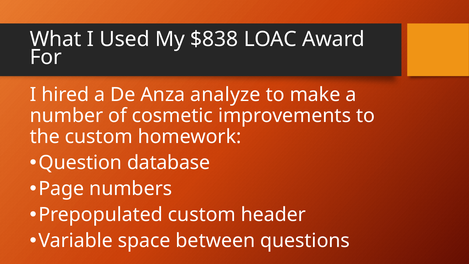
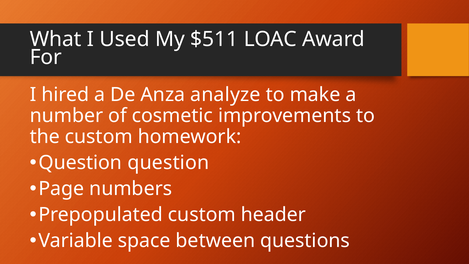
$838: $838 -> $511
Question database: database -> question
